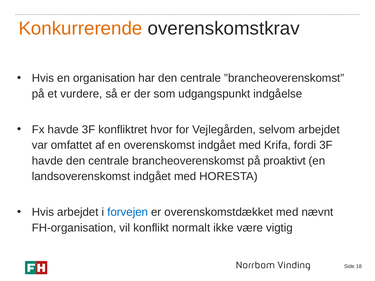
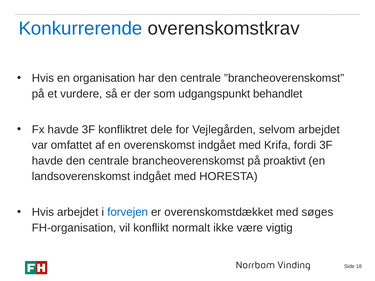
Konkurrerende colour: orange -> blue
indgåelse: indgåelse -> behandlet
hvor: hvor -> dele
nævnt: nævnt -> søges
